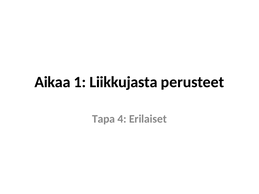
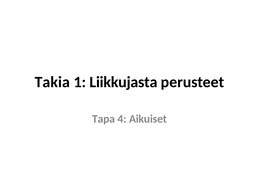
Aikaa: Aikaa -> Takia
Erilaiset: Erilaiset -> Aikuiset
